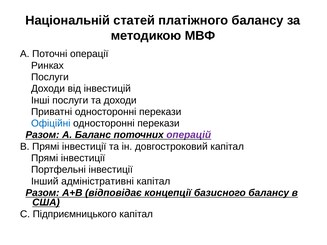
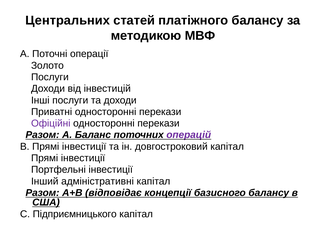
Національній: Національній -> Центральних
Ринках: Ринках -> Золото
Офіційні colour: blue -> purple
